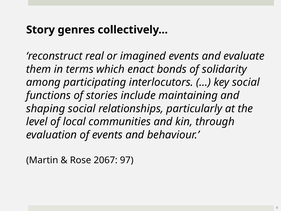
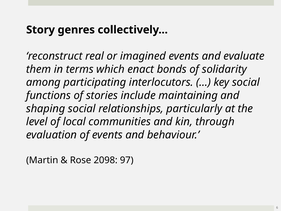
2067: 2067 -> 2098
